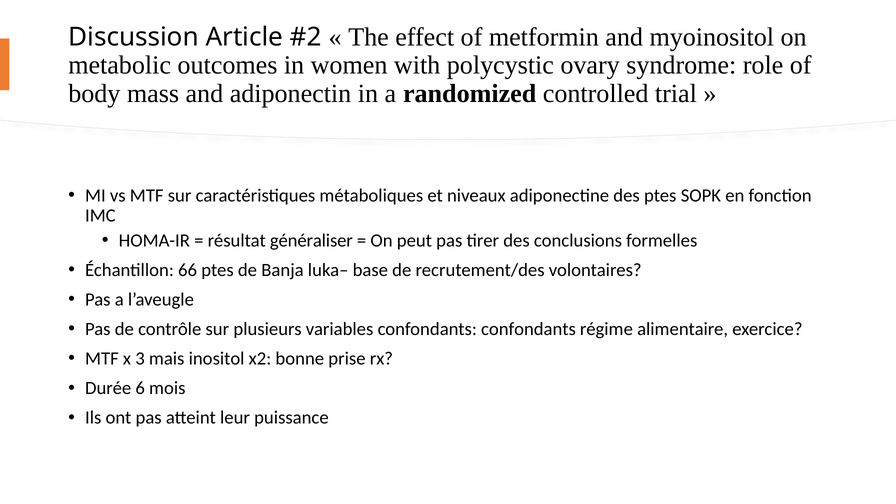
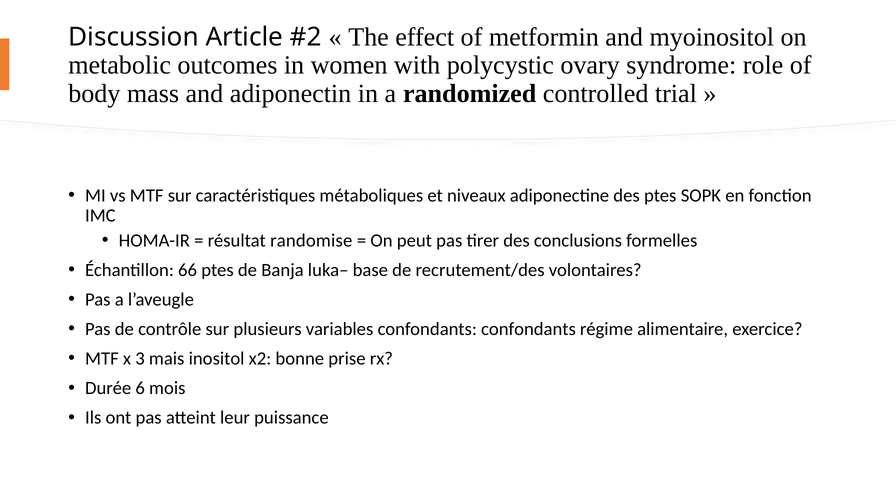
généraliser: généraliser -> randomise
